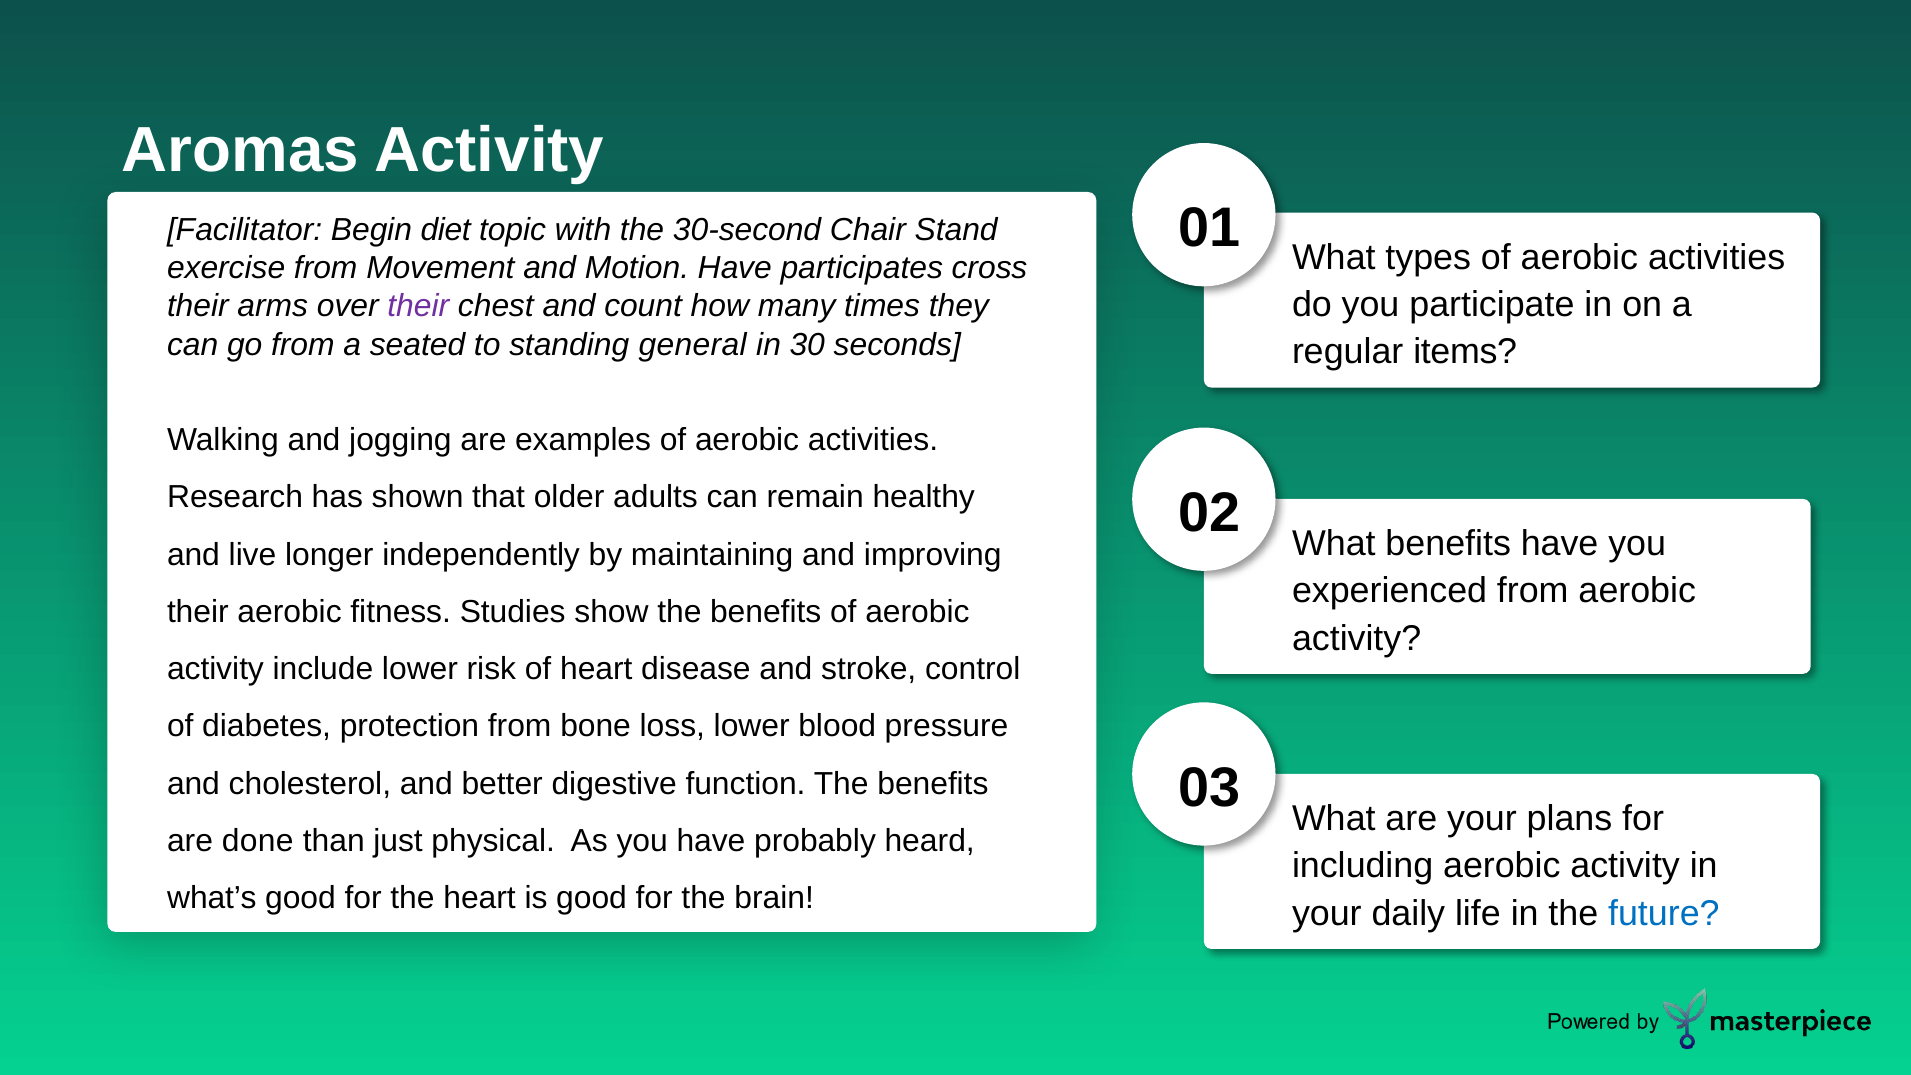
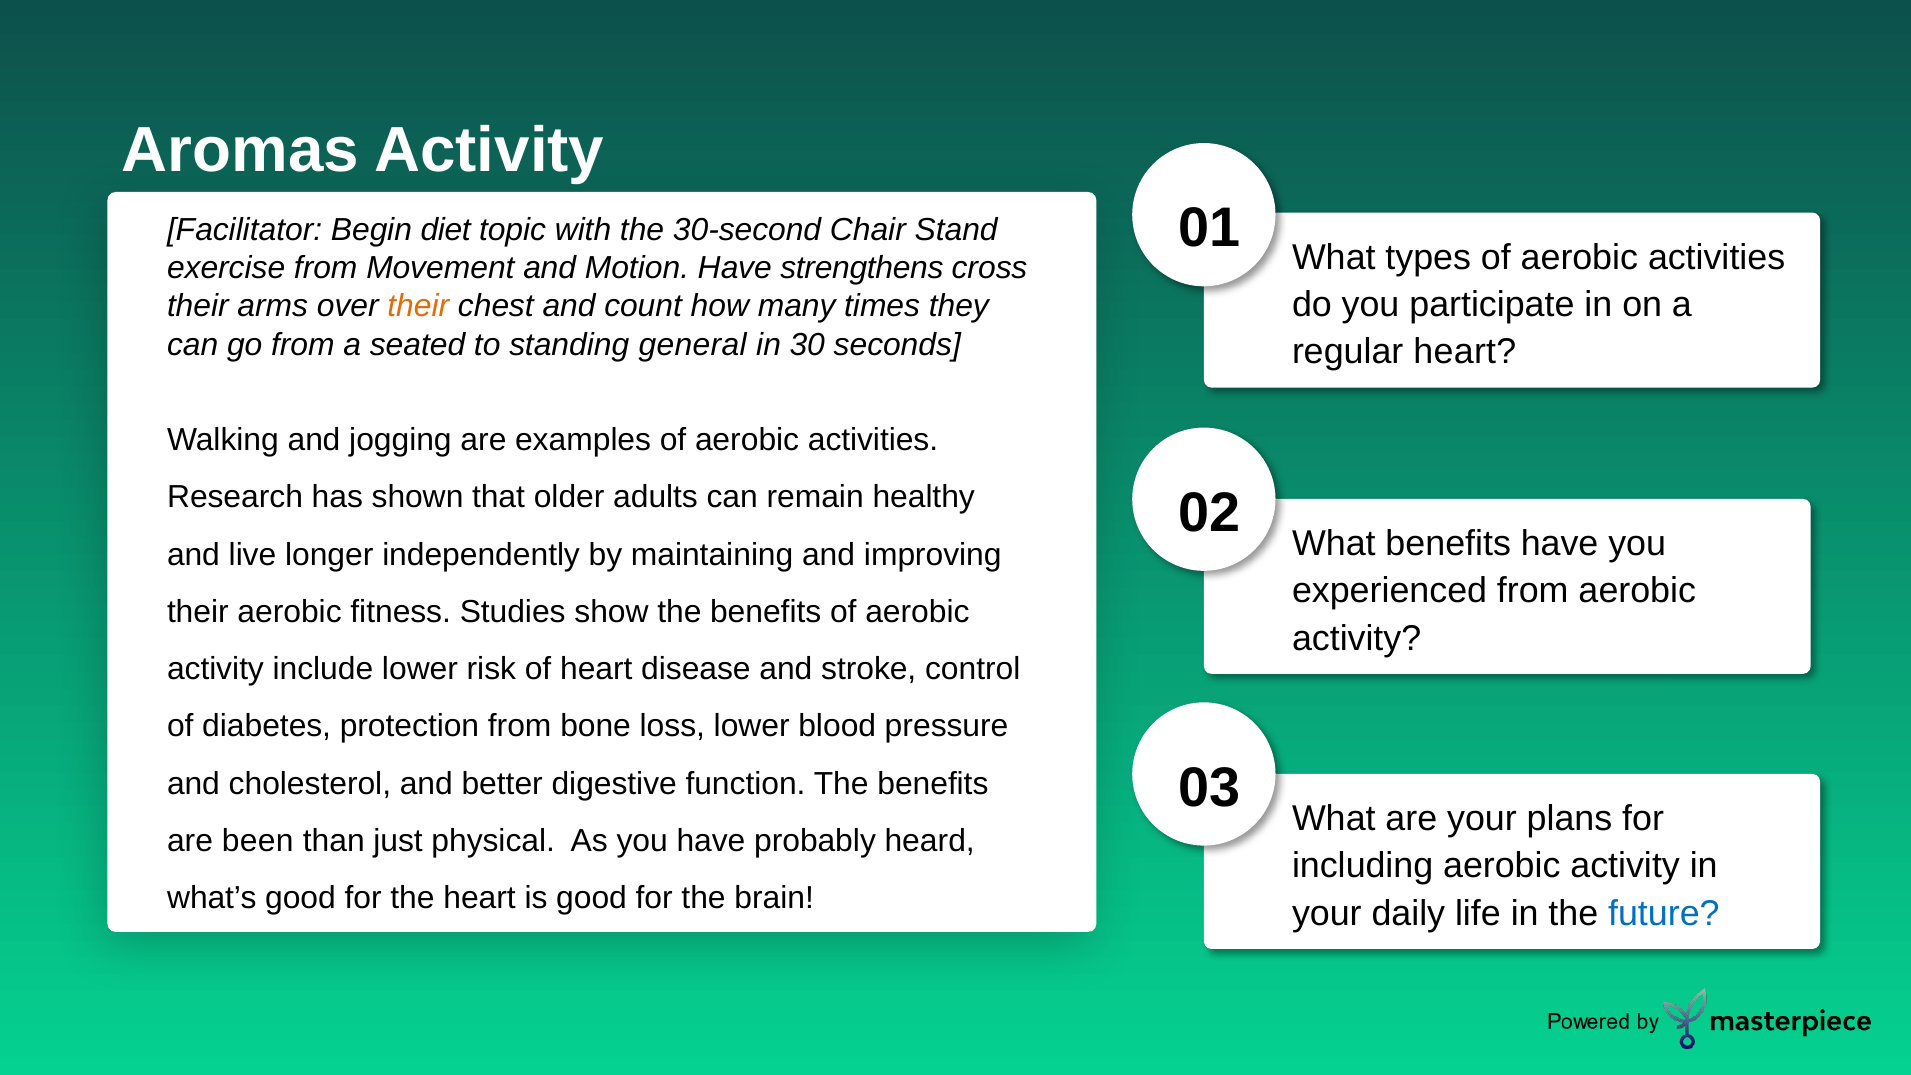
participates: participates -> strengthens
their at (418, 306) colour: purple -> orange
regular items: items -> heart
done: done -> been
